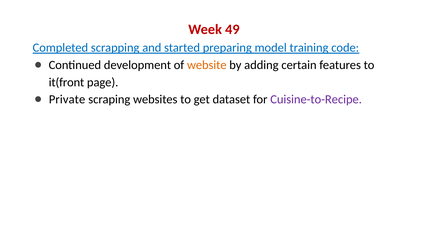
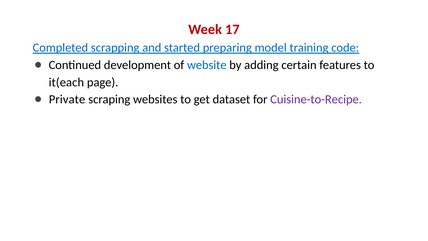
49: 49 -> 17
website colour: orange -> blue
it(front: it(front -> it(each
